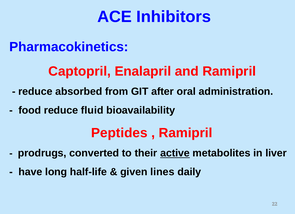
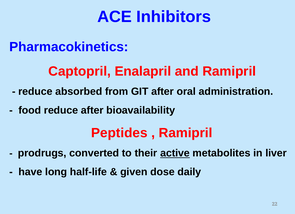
reduce fluid: fluid -> after
lines: lines -> dose
